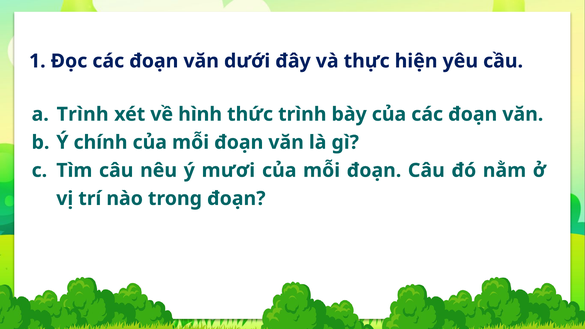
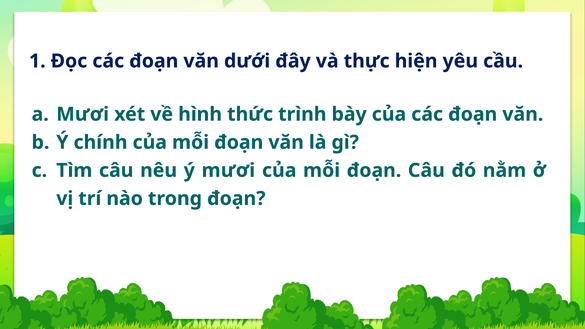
Trình at (83, 114): Trình -> Mươi
